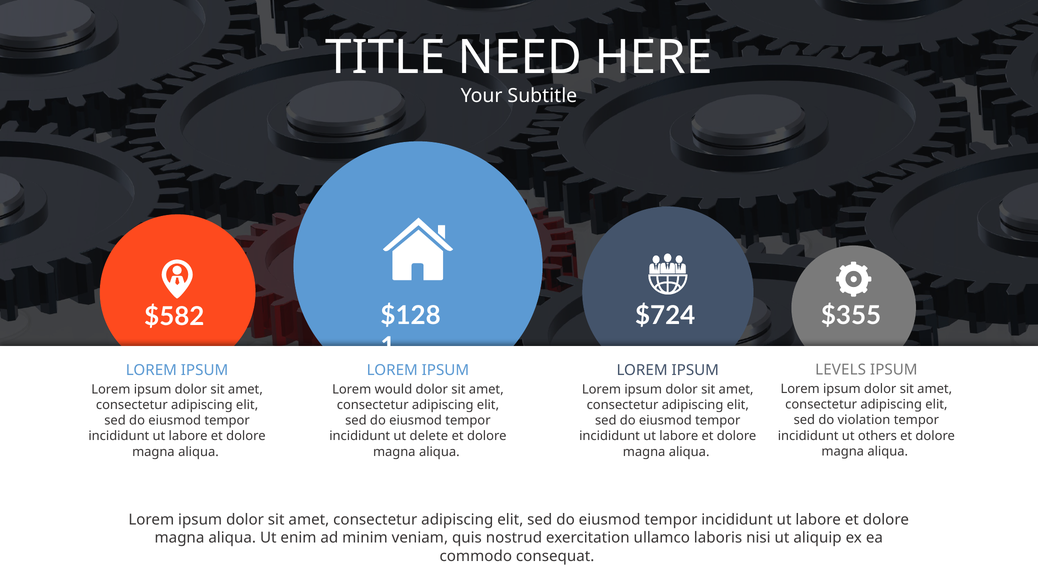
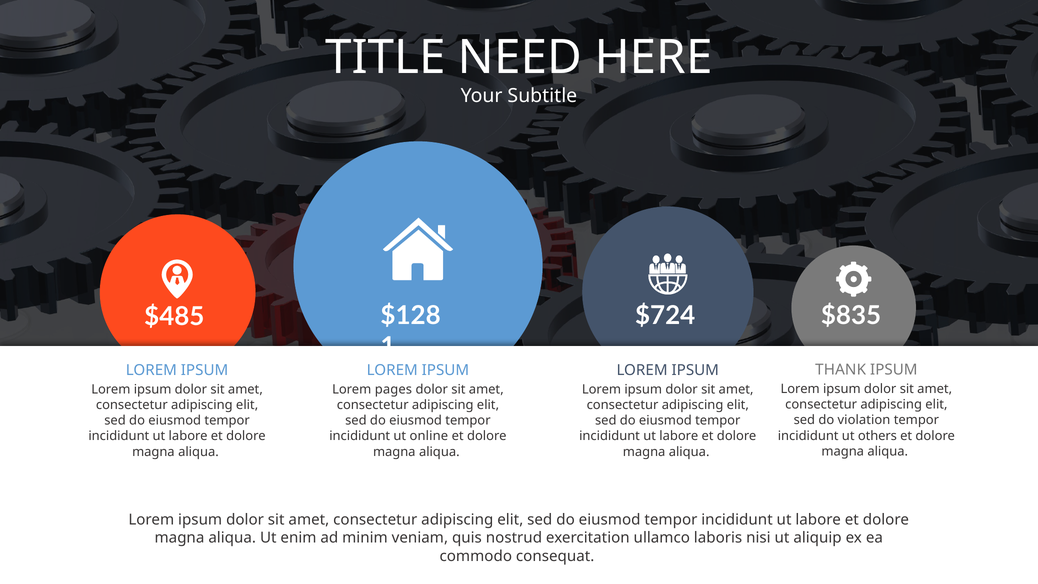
$355: $355 -> $835
$582: $582 -> $485
LEVELS: LEVELS -> THANK
would: would -> pages
delete: delete -> online
